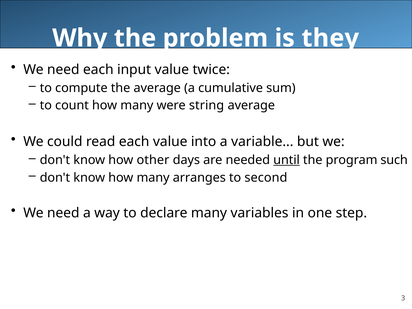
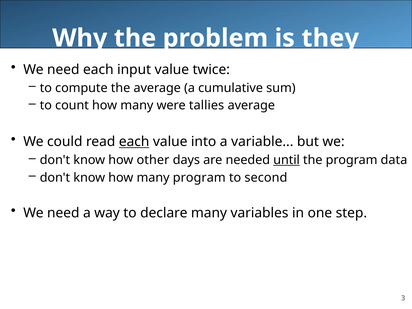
string: string -> tallies
each at (134, 142) underline: none -> present
such: such -> data
many arranges: arranges -> program
